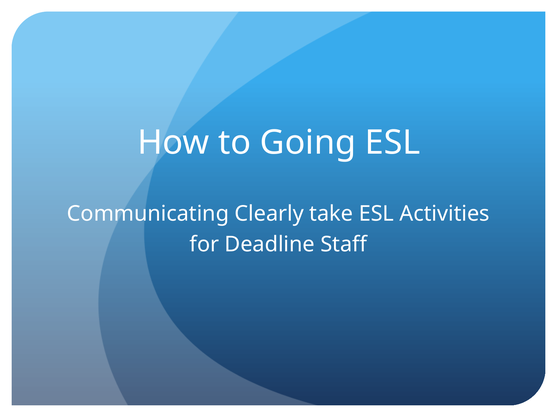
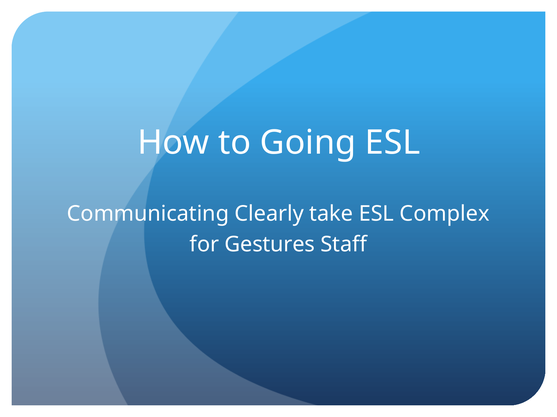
Activities: Activities -> Complex
Deadline: Deadline -> Gestures
